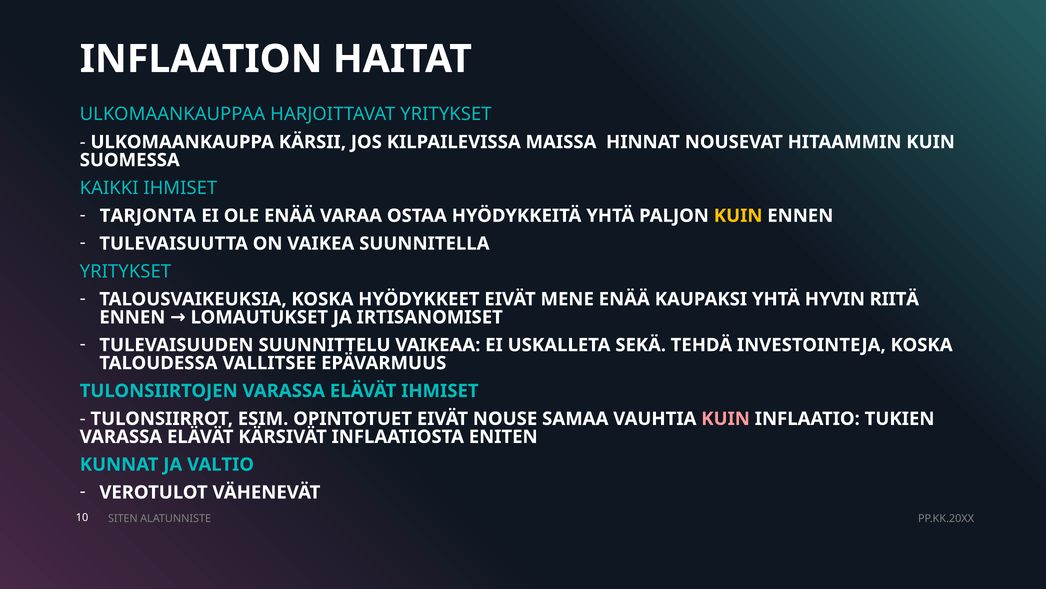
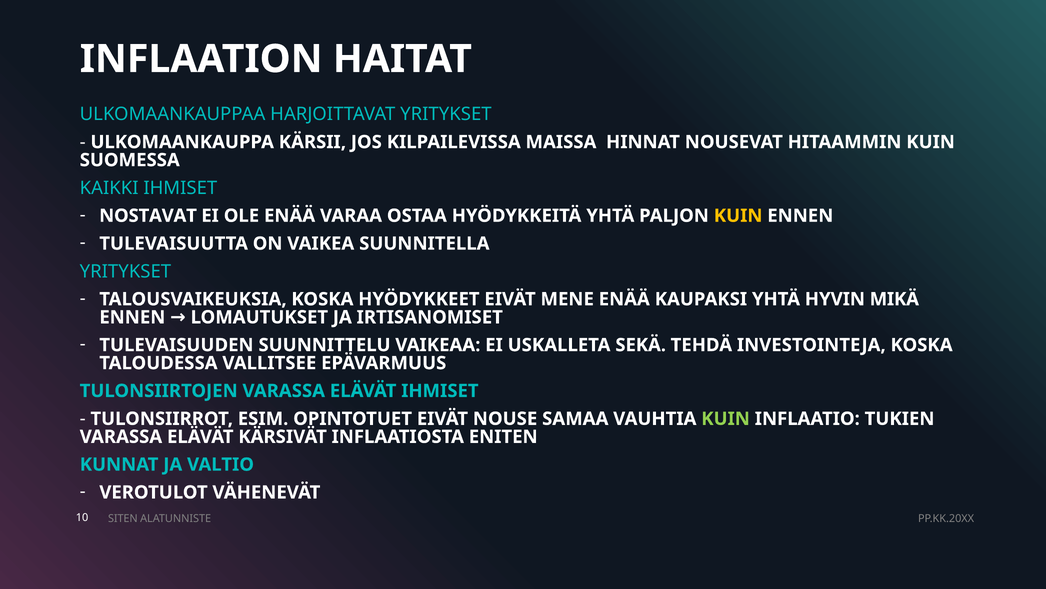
TARJONTA: TARJONTA -> NOSTAVAT
RIITÄ: RIITÄ -> MIKÄ
KUIN at (726, 418) colour: pink -> light green
